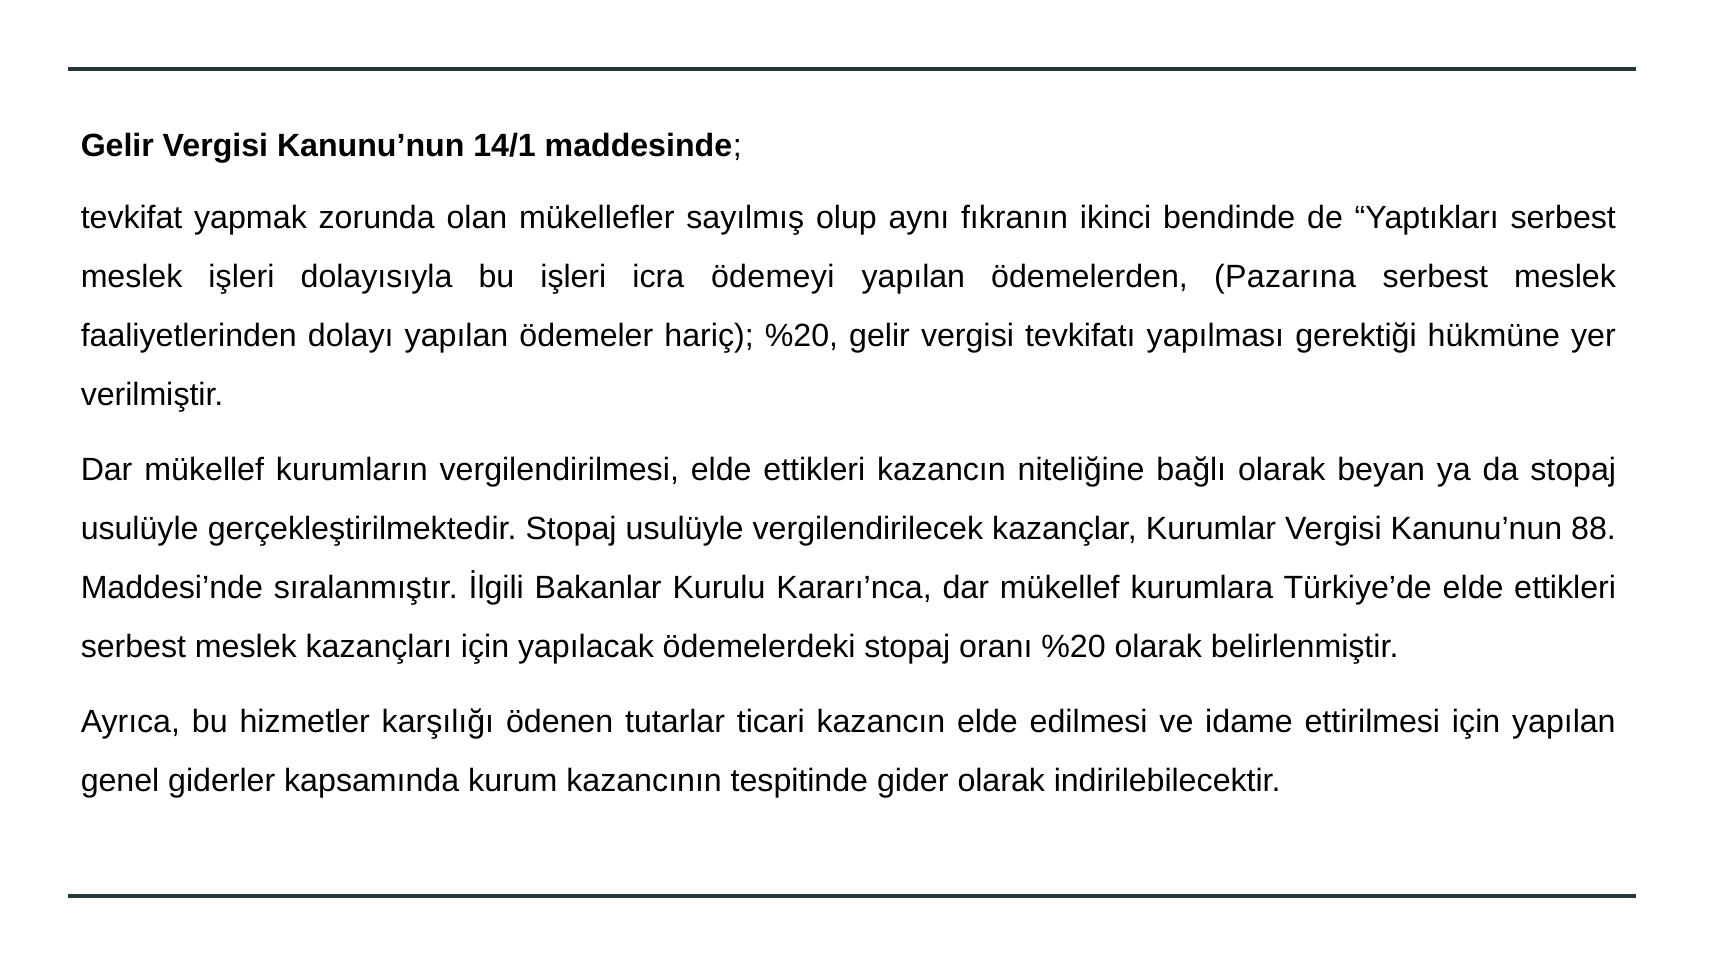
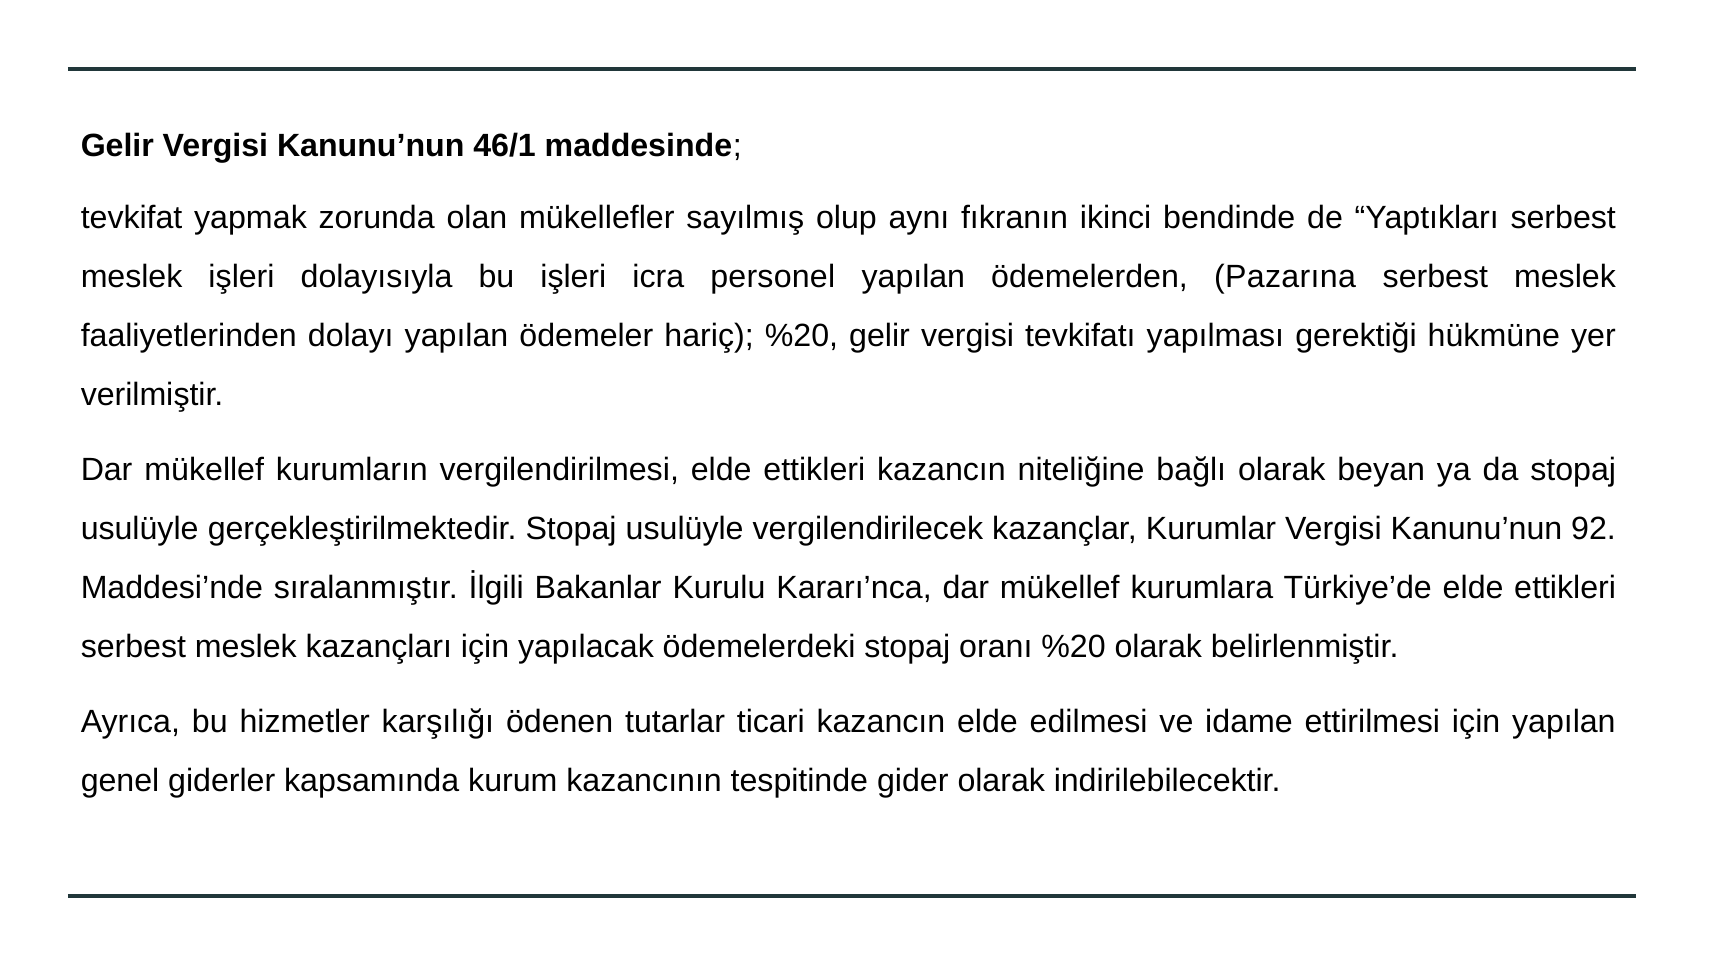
14/1: 14/1 -> 46/1
ödemeyi: ödemeyi -> personel
88: 88 -> 92
